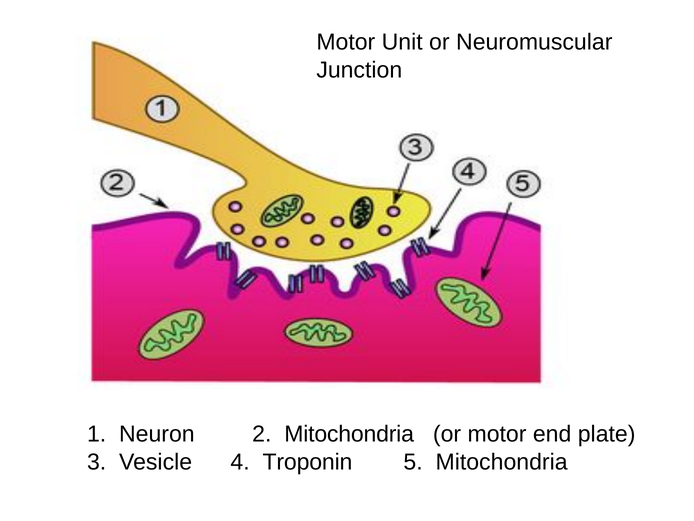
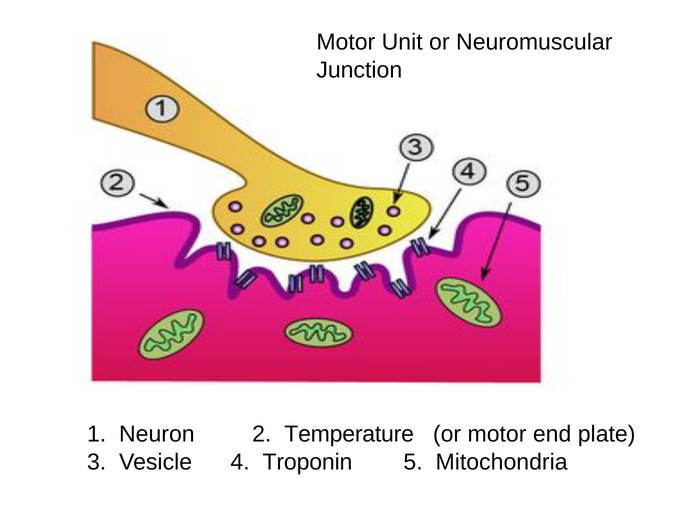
2 Mitochondria: Mitochondria -> Temperature
